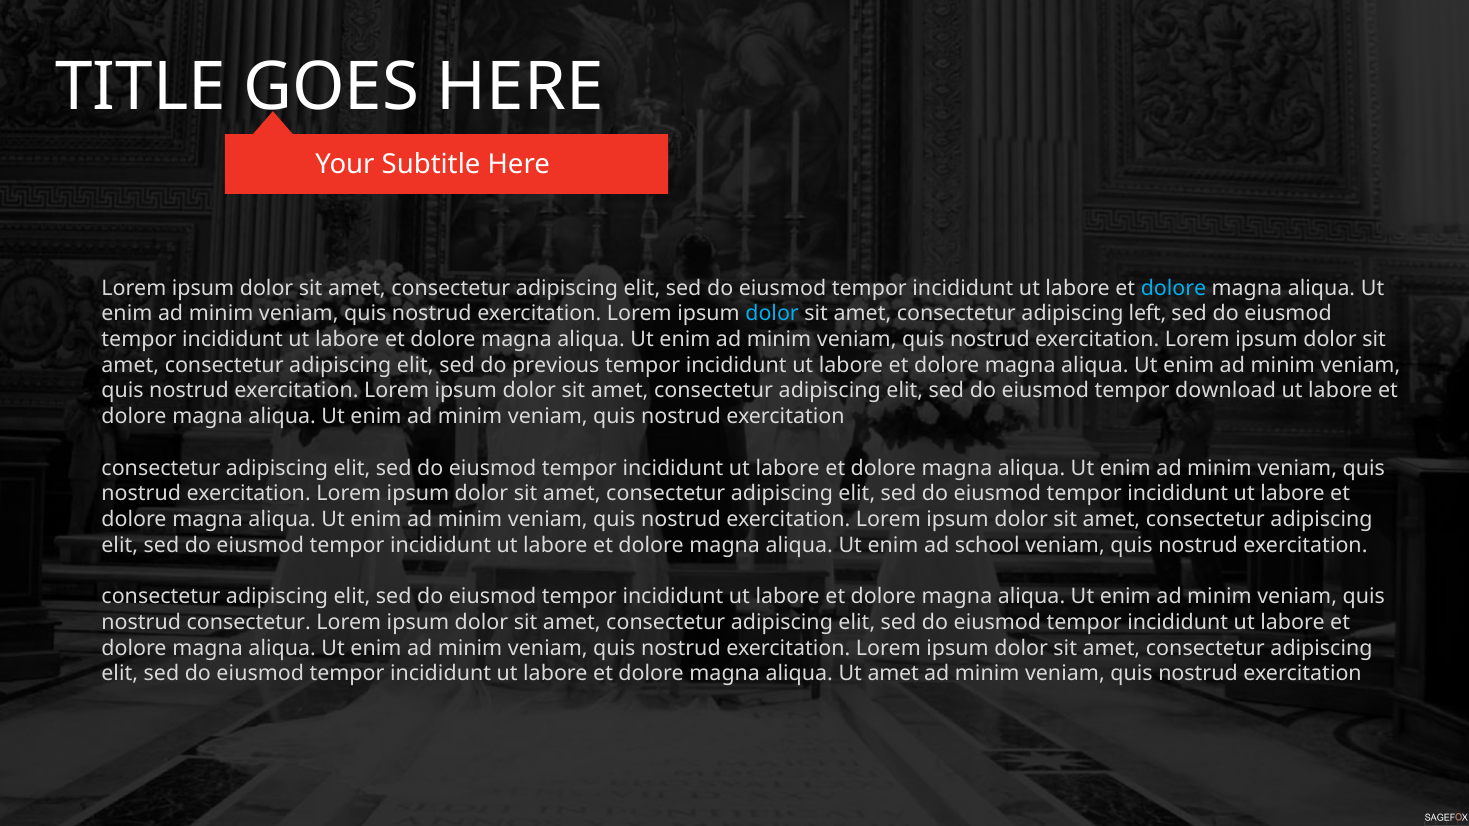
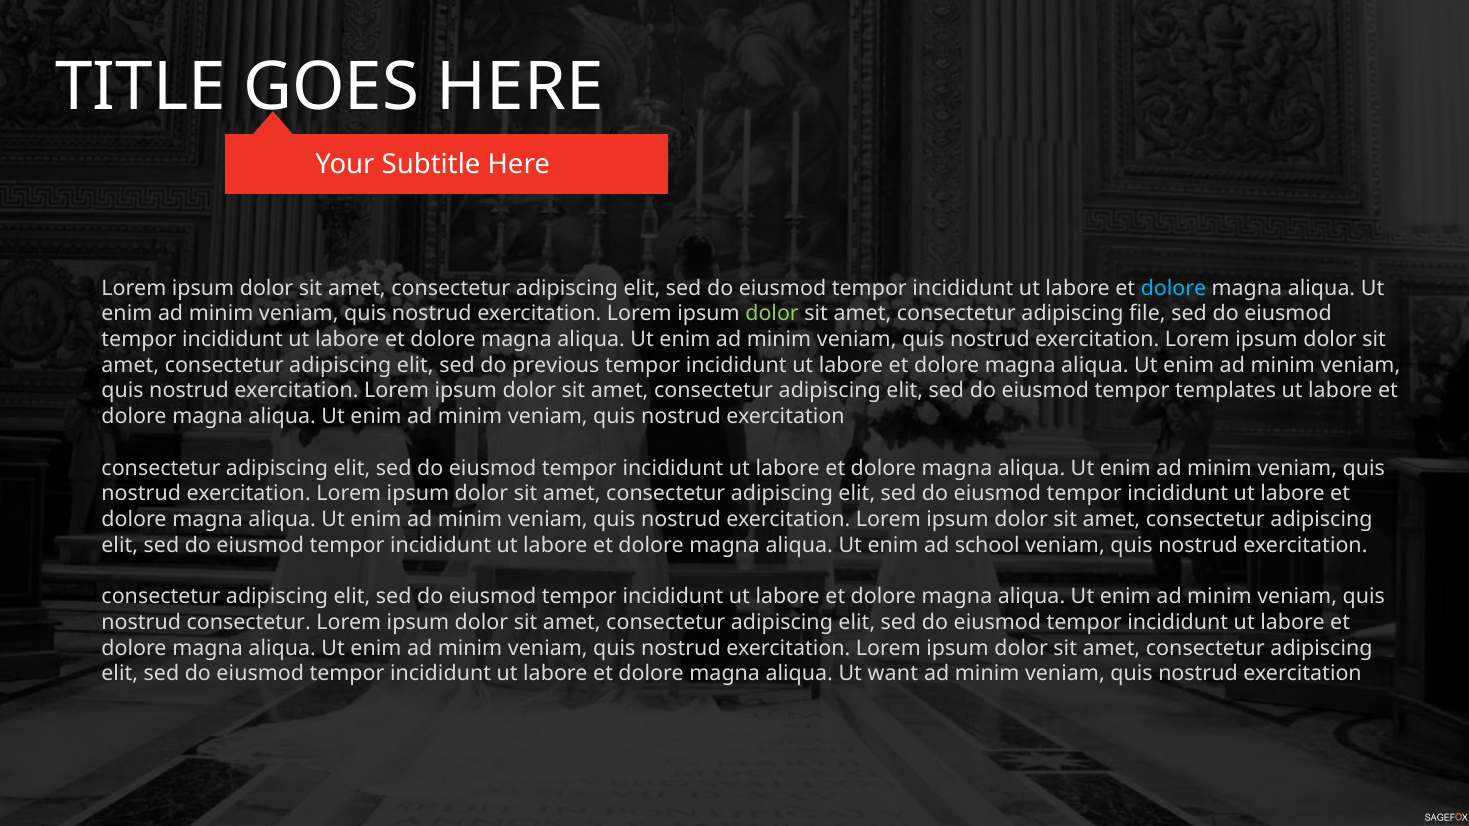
dolor at (772, 314) colour: light blue -> light green
left: left -> file
download: download -> templates
Ut amet: amet -> want
